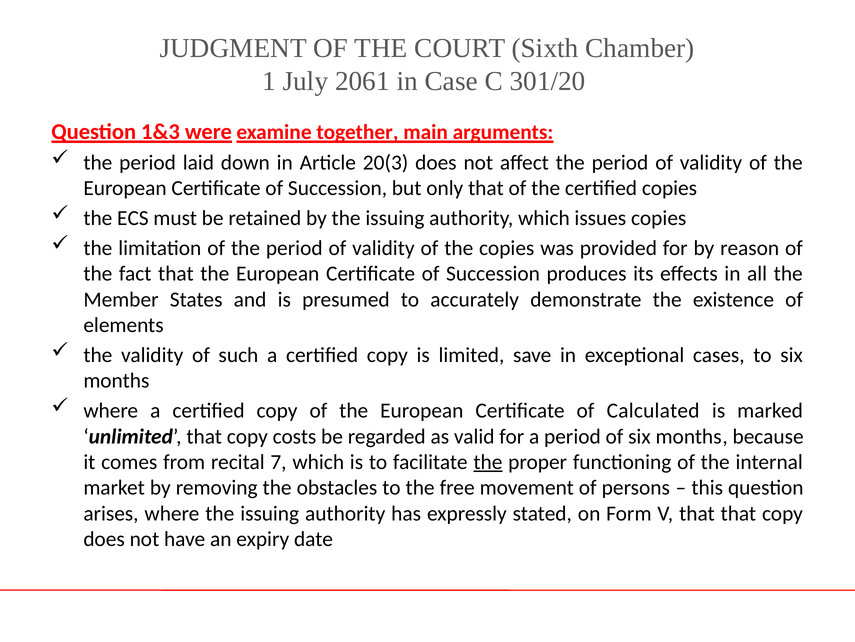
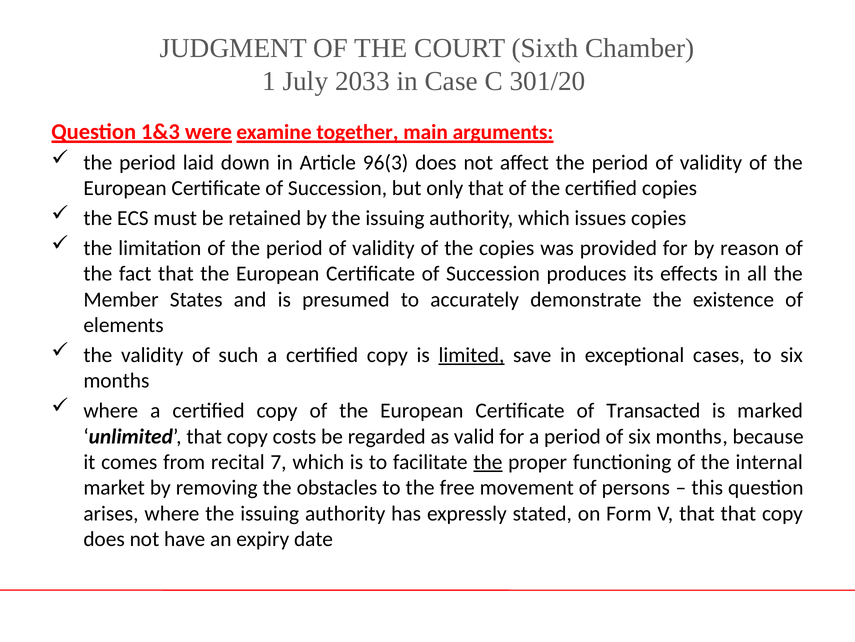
2061: 2061 -> 2033
20(3: 20(3 -> 96(3
limited underline: none -> present
Calculated: Calculated -> Transacted
